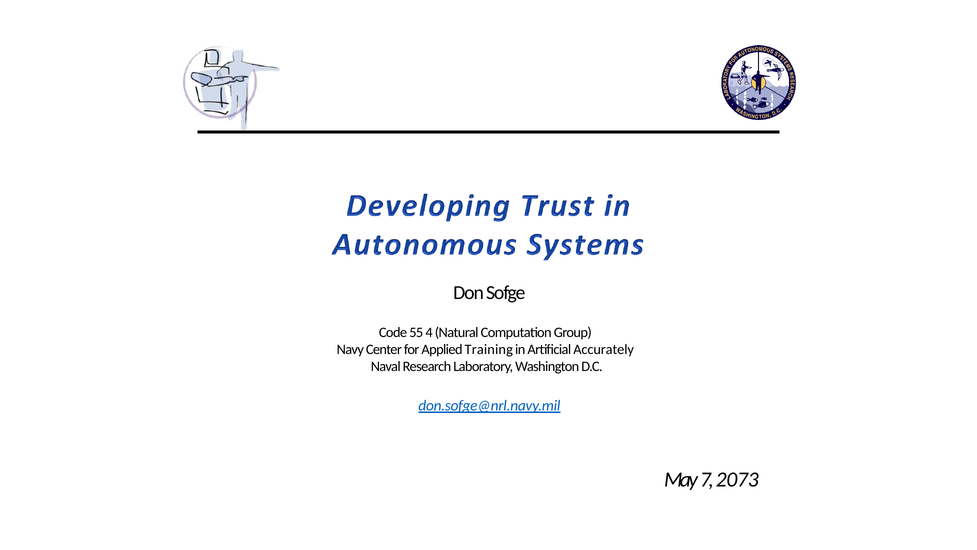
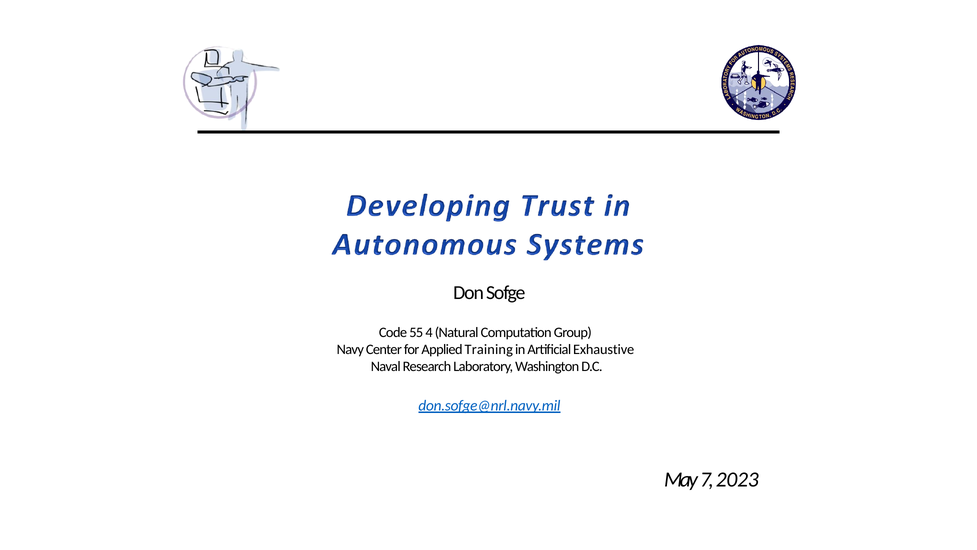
Accurately: Accurately -> Exhaustive
0 7: 7 -> 2
